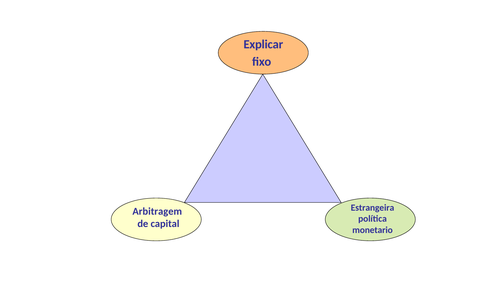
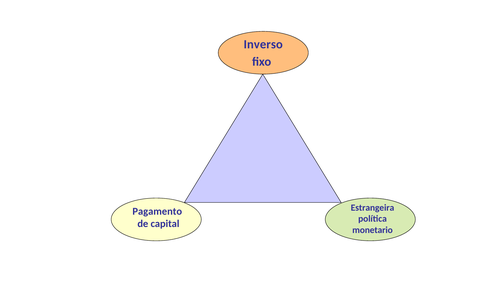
Explicar: Explicar -> Inverso
Arbitragem: Arbitragem -> Pagamento
